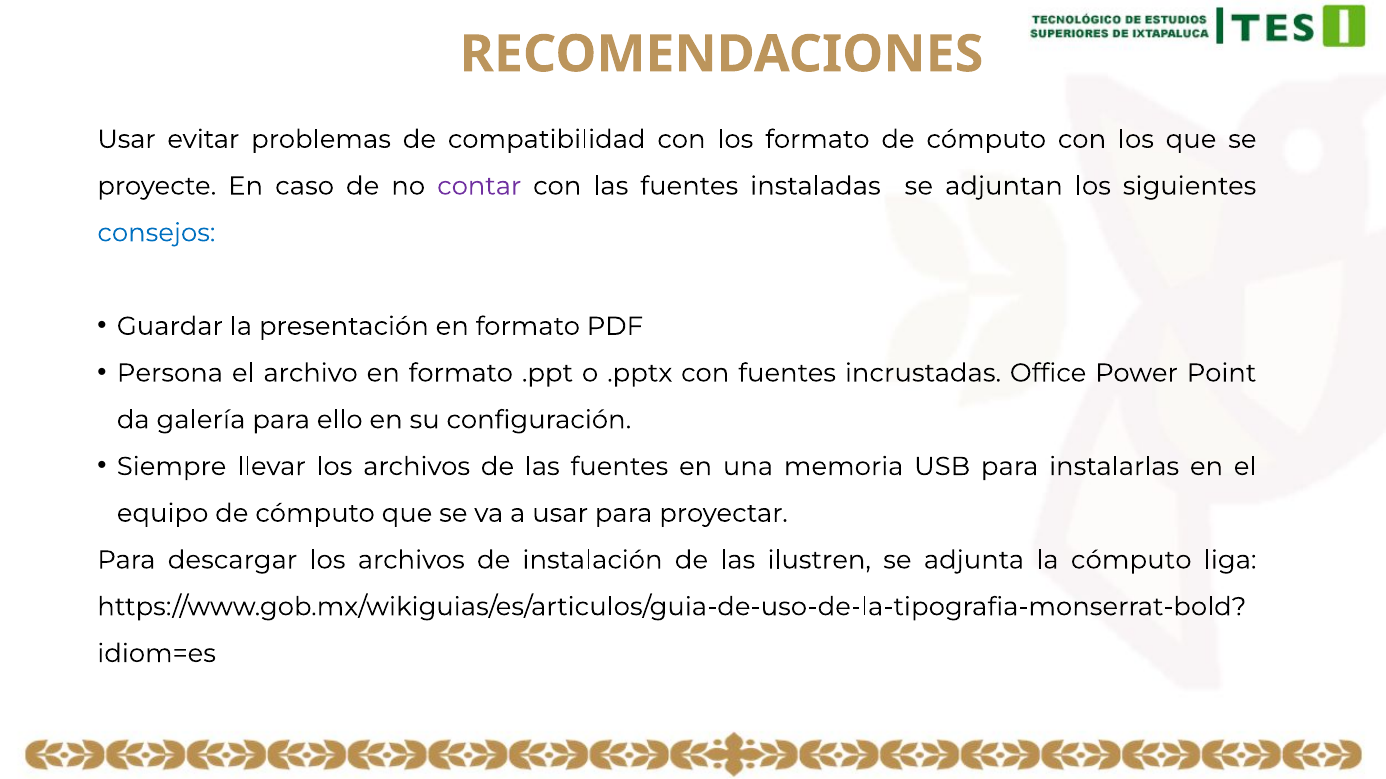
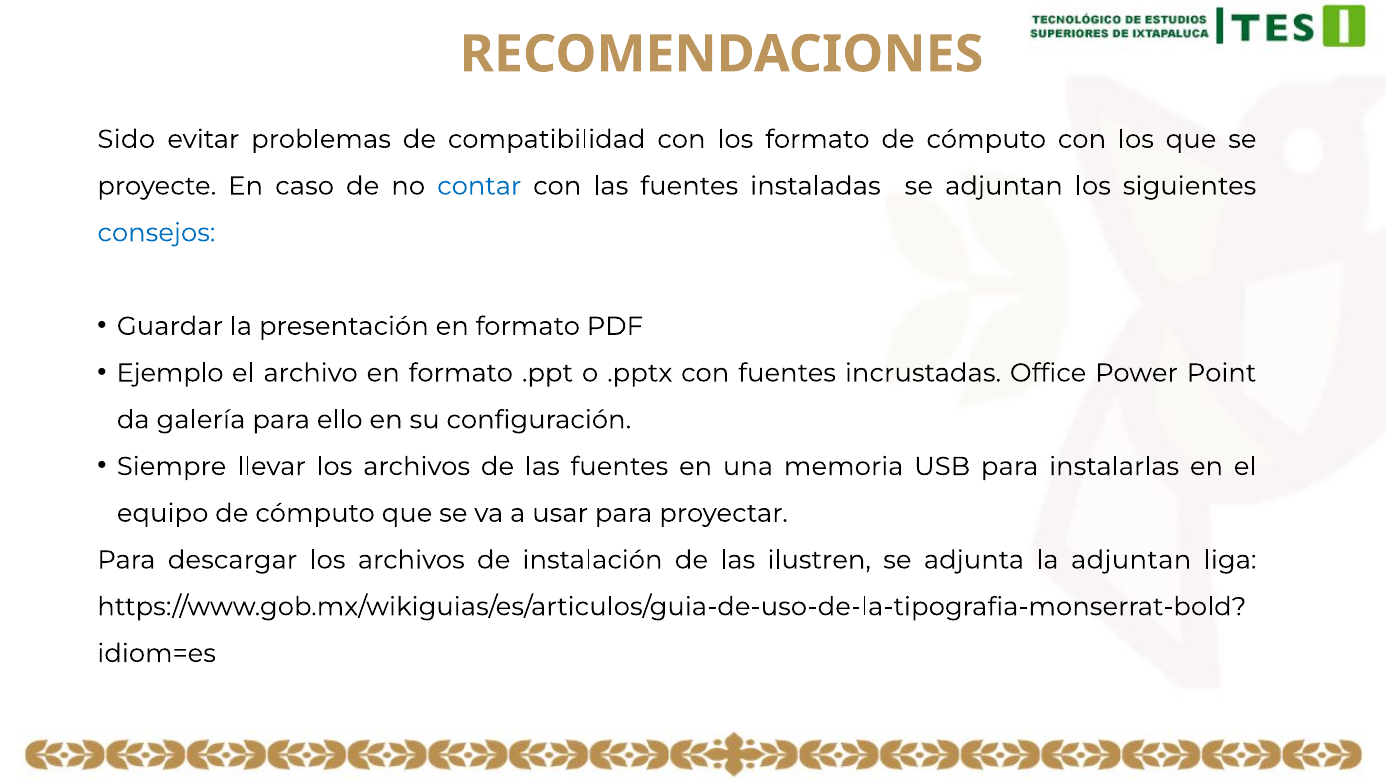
Usar at (127, 139): Usar -> Sido
contar colour: purple -> blue
Persona: Persona -> Ejemplo
la cómputo: cómputo -> adjuntan
